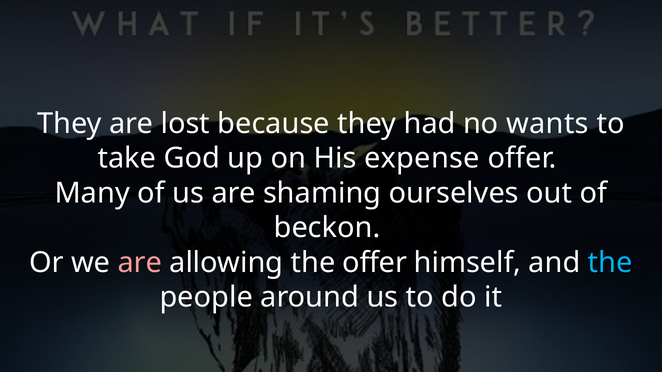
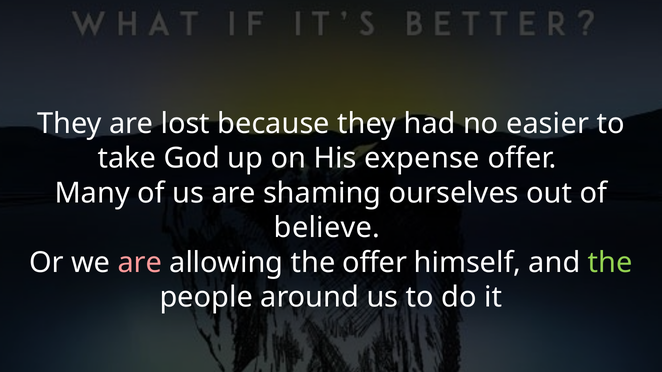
wants: wants -> easier
beckon: beckon -> believe
the at (610, 263) colour: light blue -> light green
